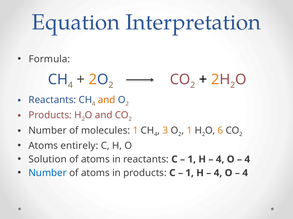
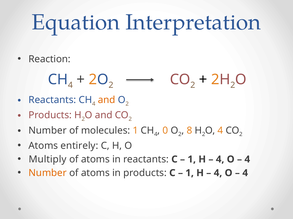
Formula: Formula -> Reaction
3: 3 -> 0
1 at (189, 131): 1 -> 8
O 6: 6 -> 4
Solution: Solution -> Multiply
Number at (48, 173) colour: blue -> orange
